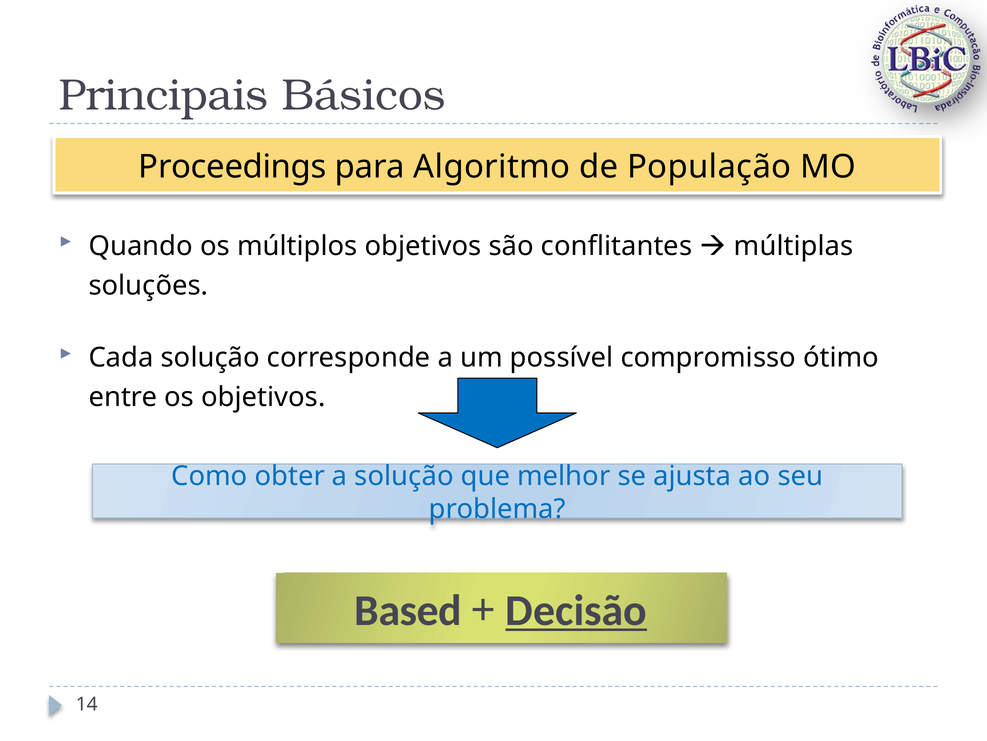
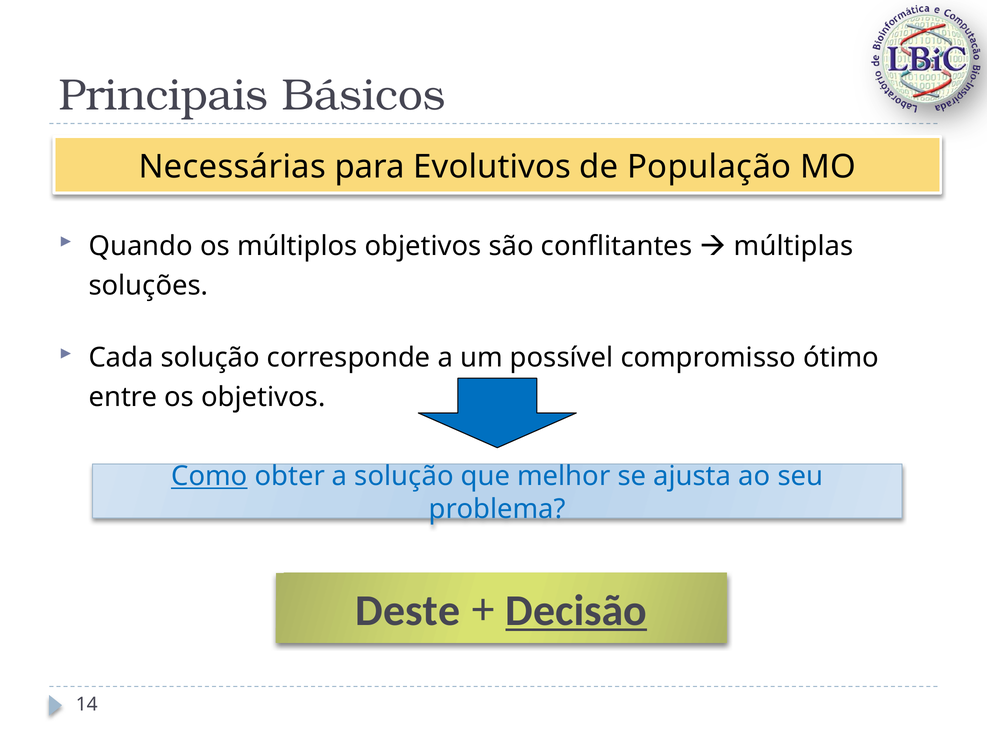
Proceedings: Proceedings -> Necessárias
Algoritmo: Algoritmo -> Evolutivos
Como underline: none -> present
Based: Based -> Deste
